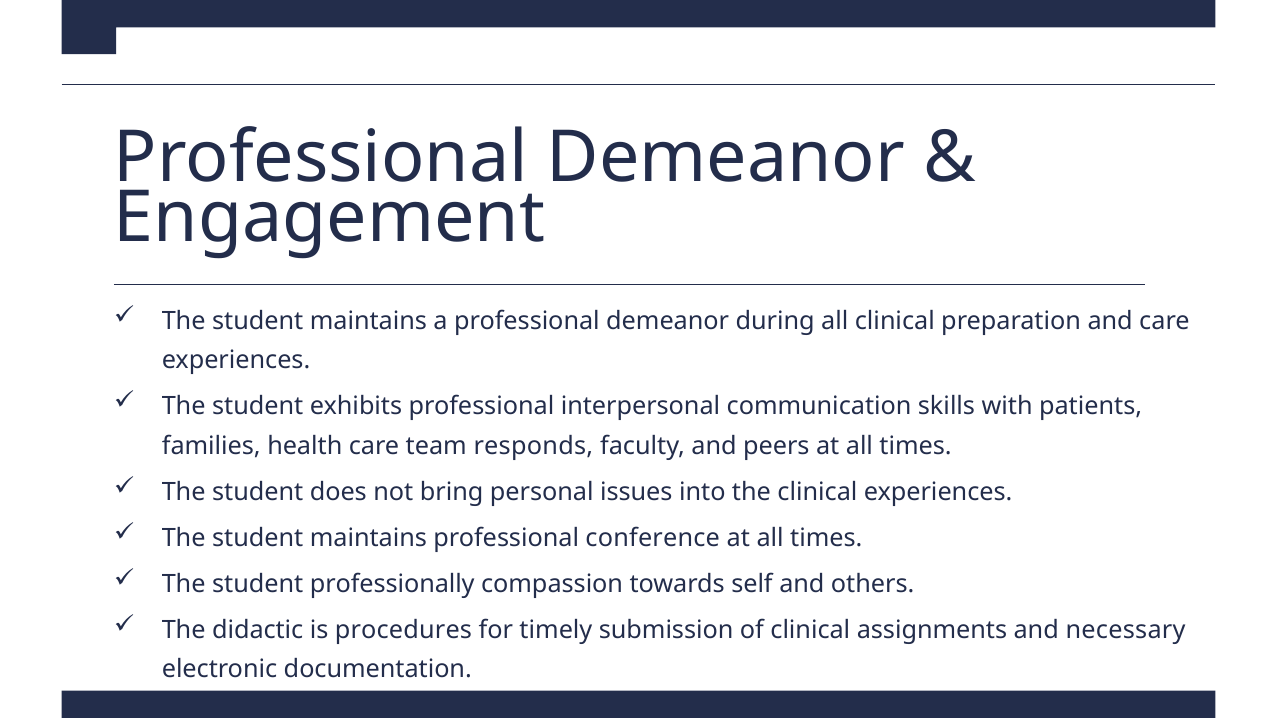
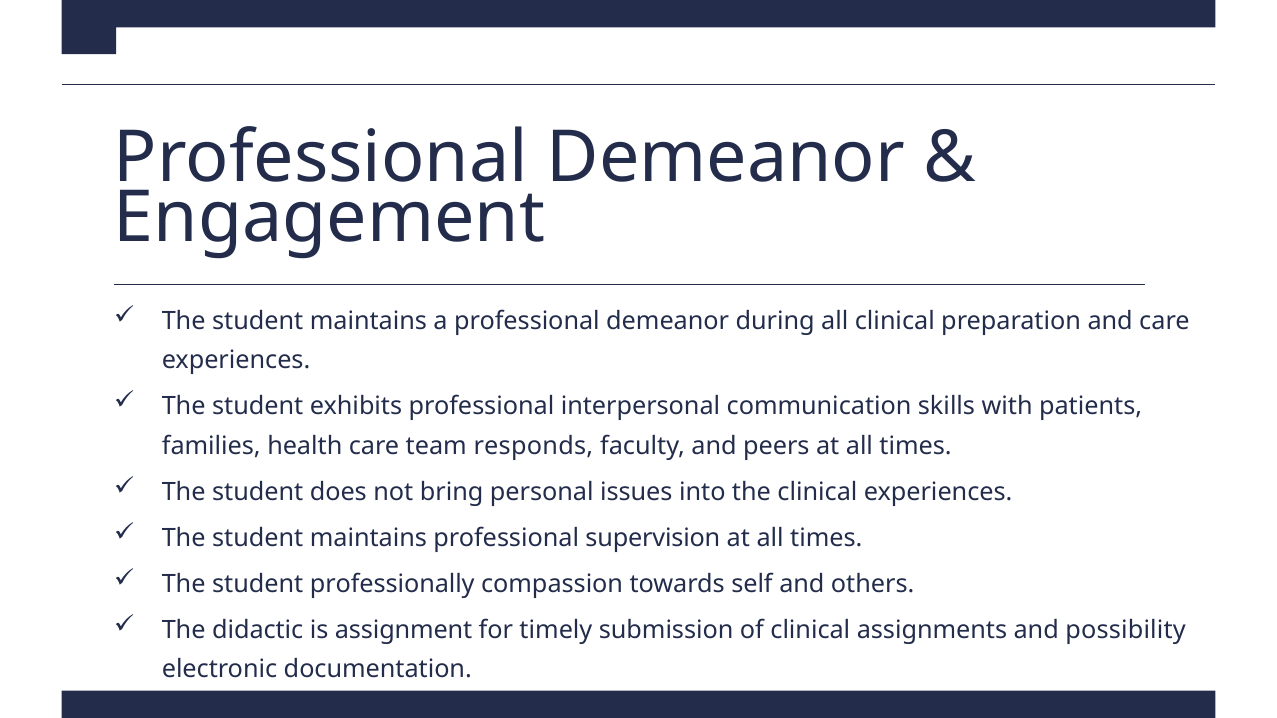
conference: conference -> supervision
procedures: procedures -> assignment
necessary: necessary -> possibility
